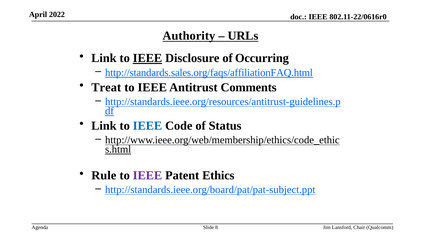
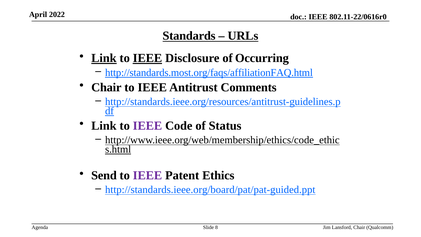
Authority: Authority -> Standards
Link at (104, 58) underline: none -> present
http://standards.sales.org/faqs/affiliationFAQ.html: http://standards.sales.org/faqs/affiliationFAQ.html -> http://standards.most.org/faqs/affiliationFAQ.html
Treat at (106, 87): Treat -> Chair
IEEE at (147, 126) colour: blue -> purple
Rule: Rule -> Send
http://standards.ieee.org/board/pat/pat-subject.ppt: http://standards.ieee.org/board/pat/pat-subject.ppt -> http://standards.ieee.org/board/pat/pat-guided.ppt
